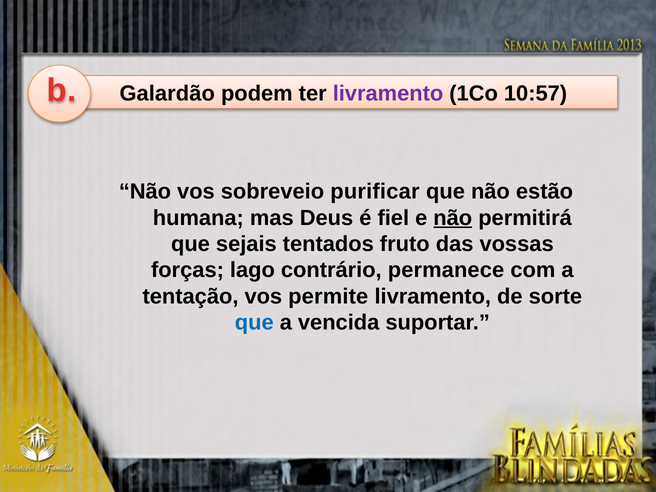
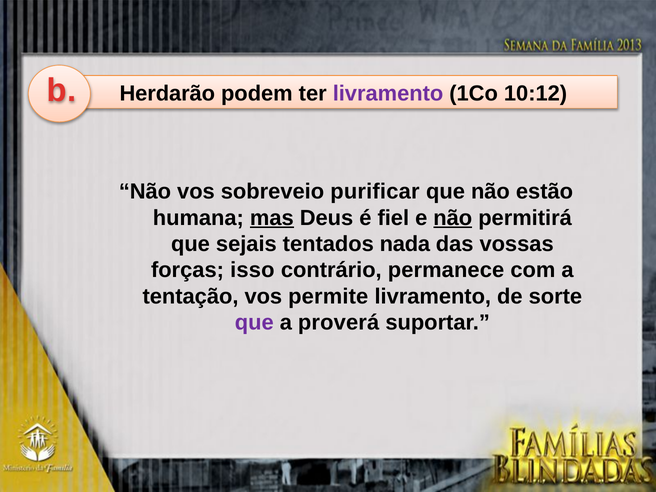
Galardão: Galardão -> Herdarão
10:57: 10:57 -> 10:12
mas underline: none -> present
fruto: fruto -> nada
lago: lago -> isso
que at (254, 323) colour: blue -> purple
vencida: vencida -> proverá
